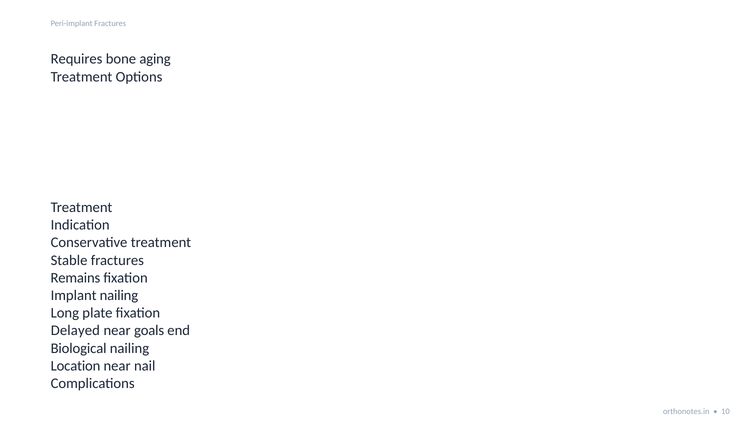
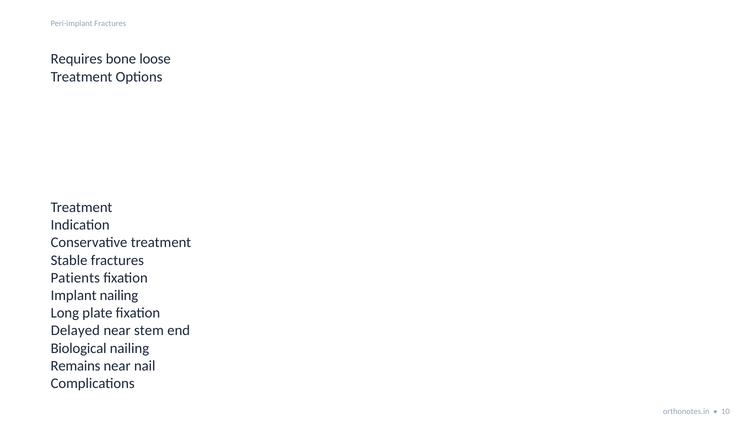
aging: aging -> loose
Remains: Remains -> Patients
goals: goals -> stem
Location: Location -> Remains
